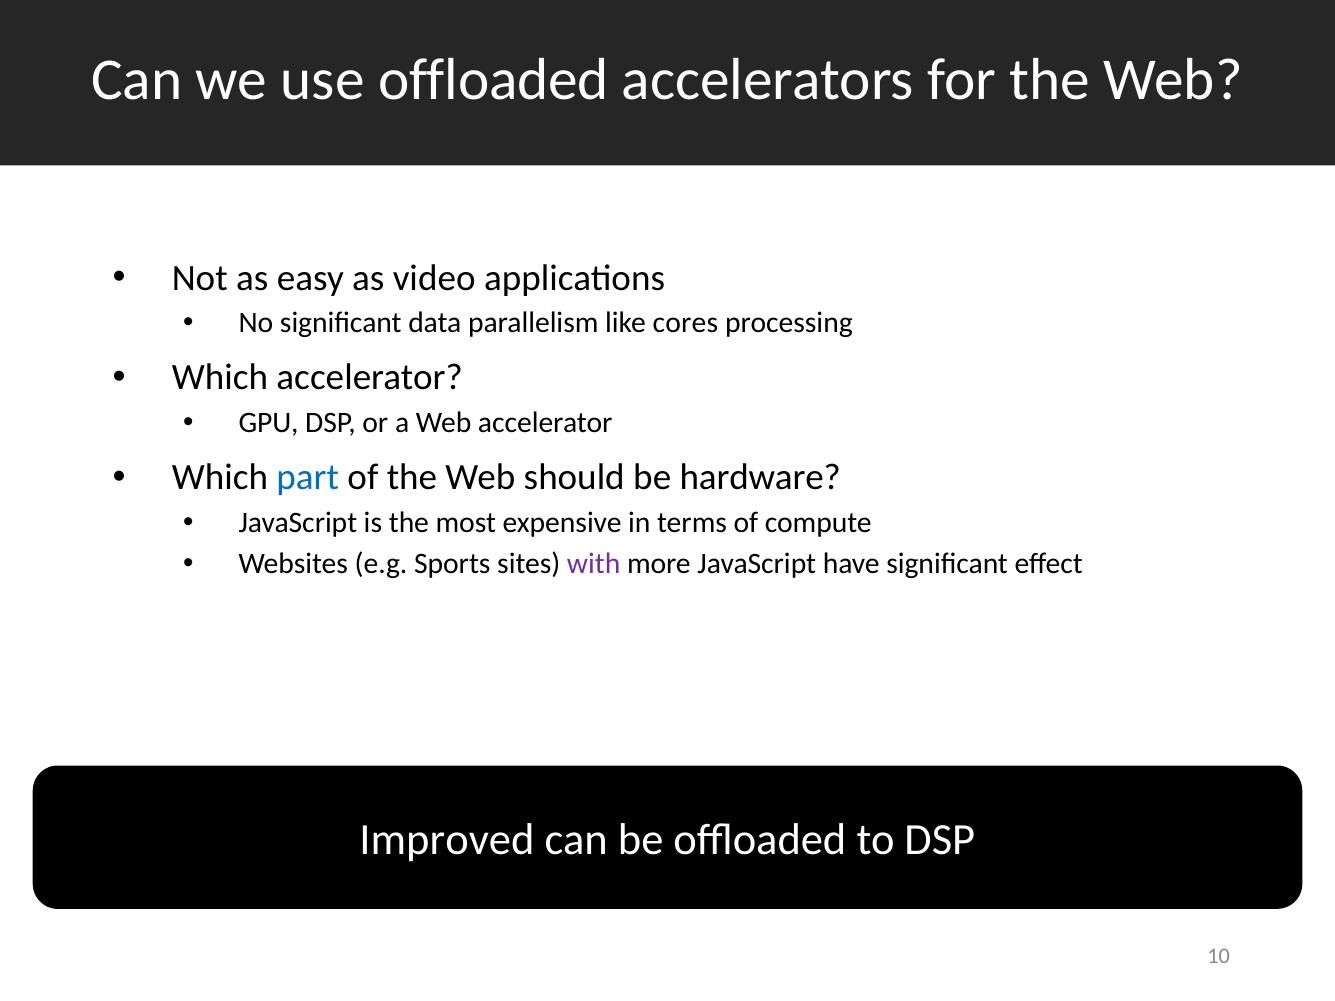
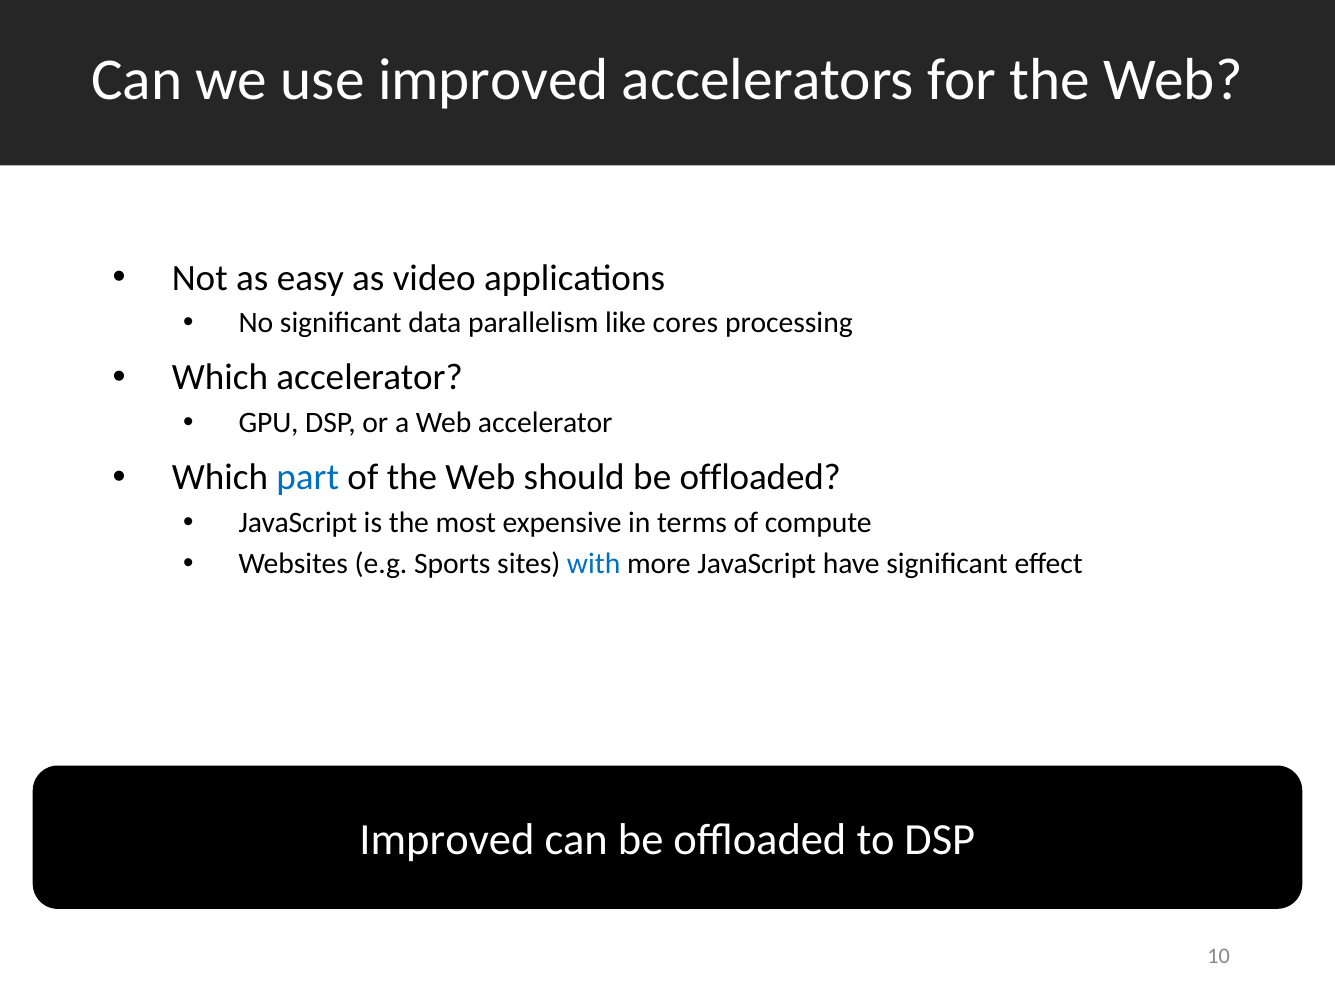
use offloaded: offloaded -> improved
should be hardware: hardware -> offloaded
with colour: purple -> blue
